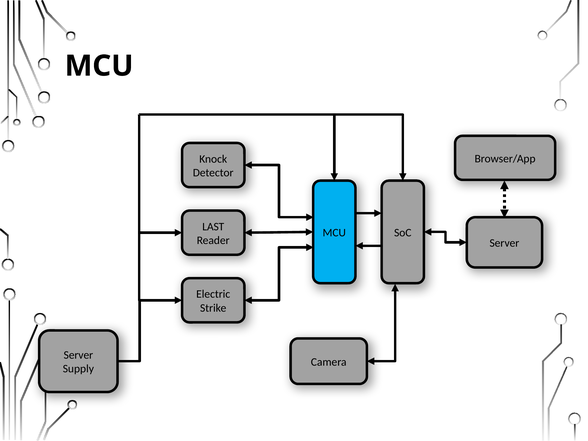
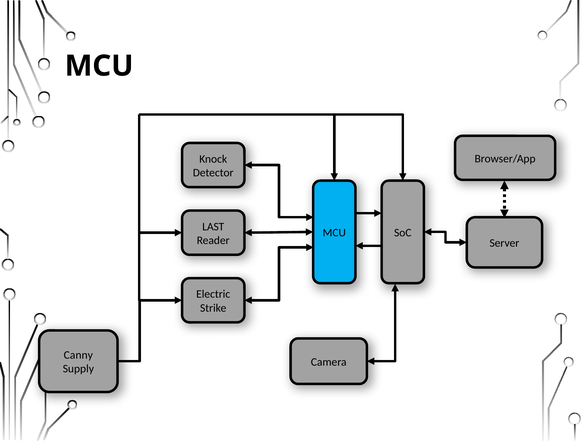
Server at (78, 355): Server -> Canny
